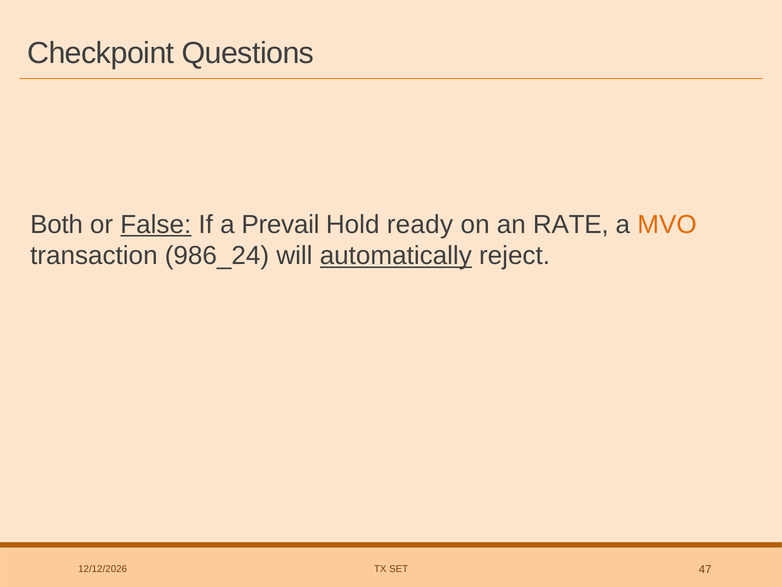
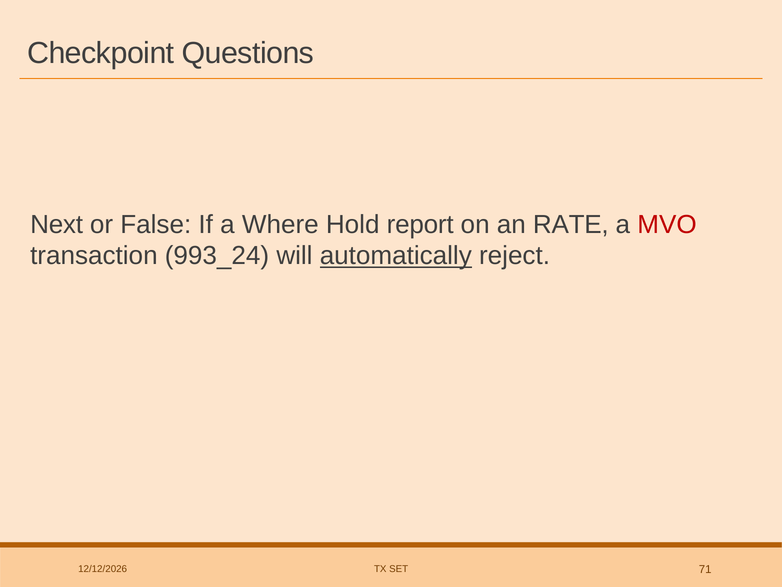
Both: Both -> Next
False at (156, 224) underline: present -> none
Prevail: Prevail -> Where
ready: ready -> report
MVO colour: orange -> red
986_24: 986_24 -> 993_24
47: 47 -> 71
